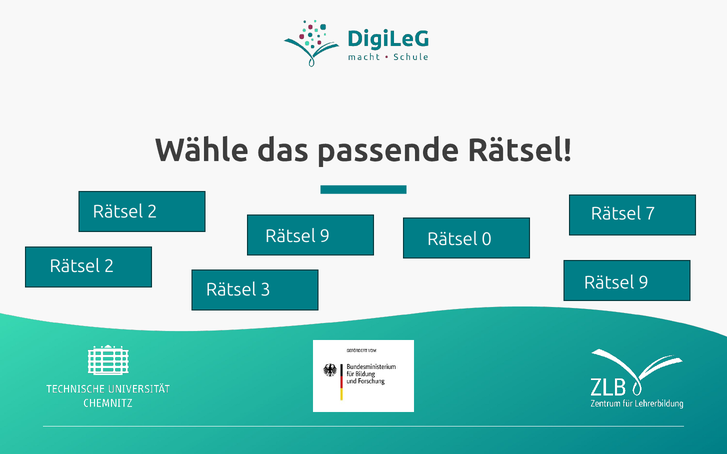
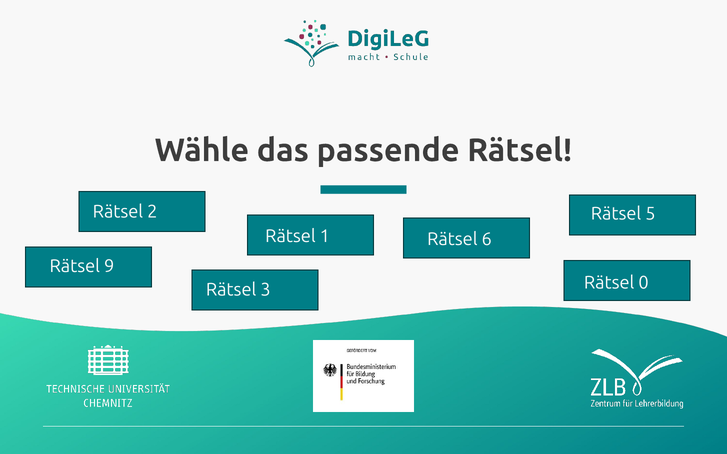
7: 7 -> 5
9 at (325, 236): 9 -> 1
0: 0 -> 6
2 at (109, 266): 2 -> 9
9 at (644, 283): 9 -> 0
